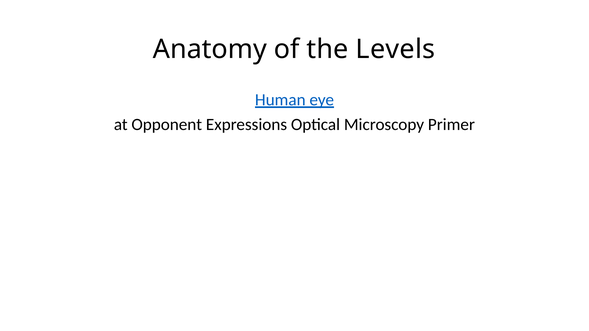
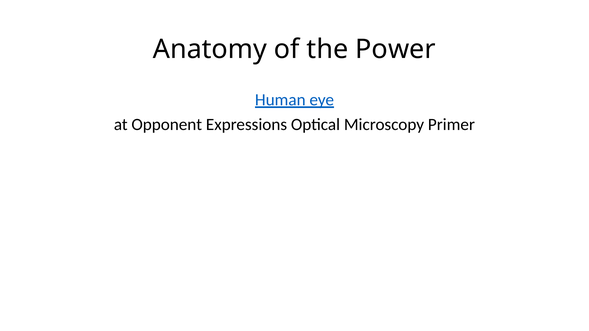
Levels: Levels -> Power
